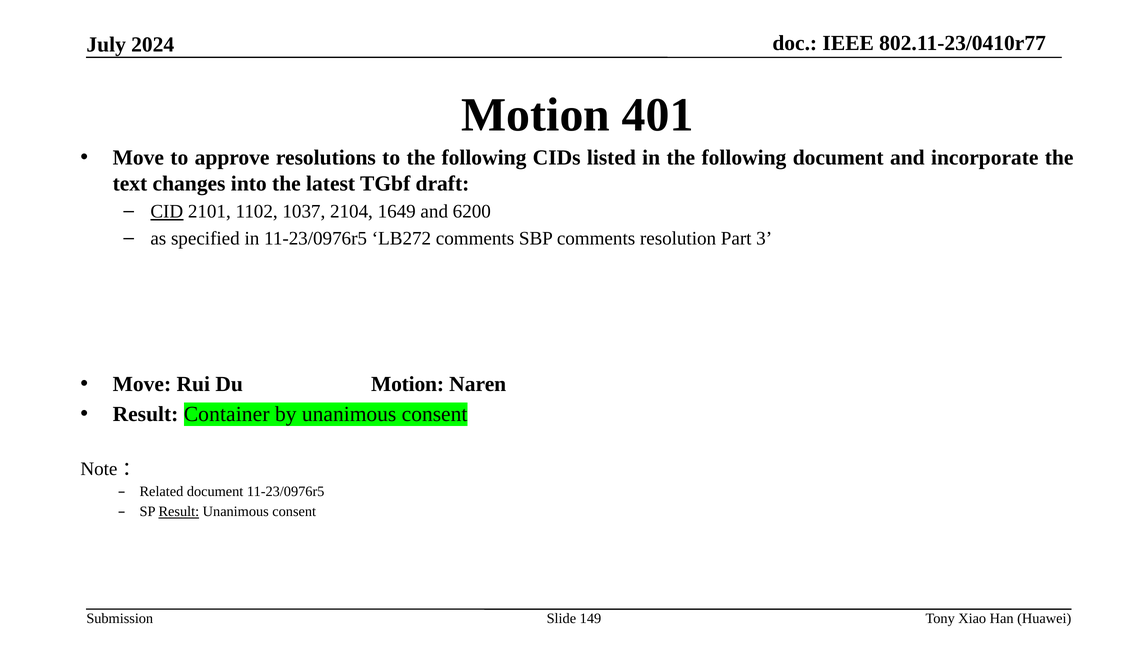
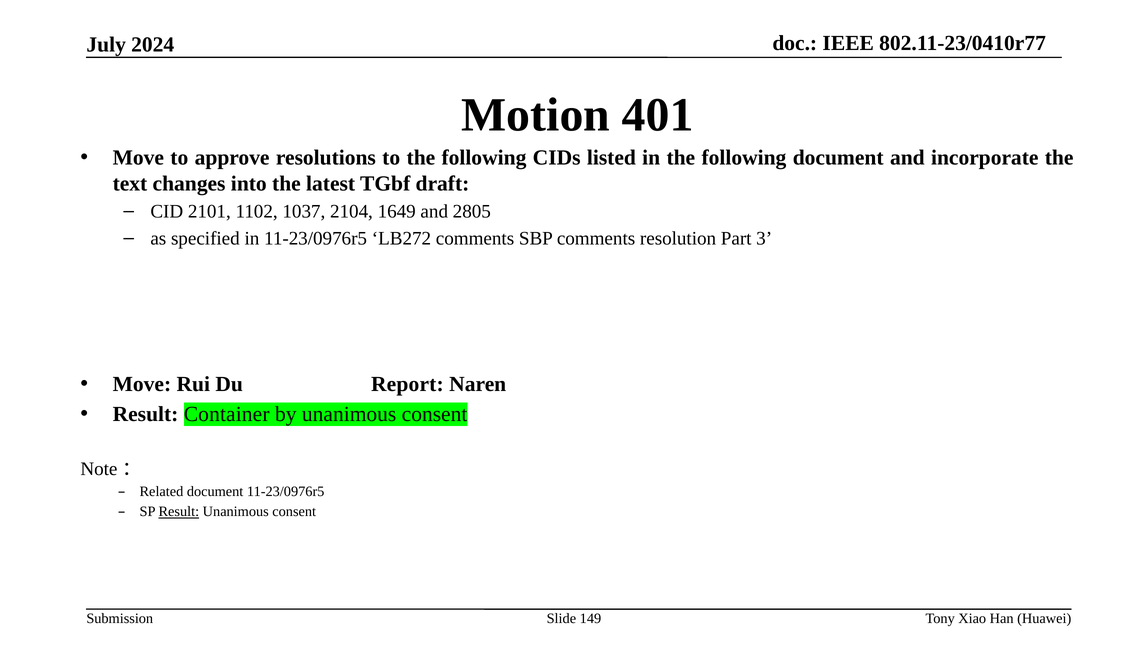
CID underline: present -> none
6200: 6200 -> 2805
Du Motion: Motion -> Report
